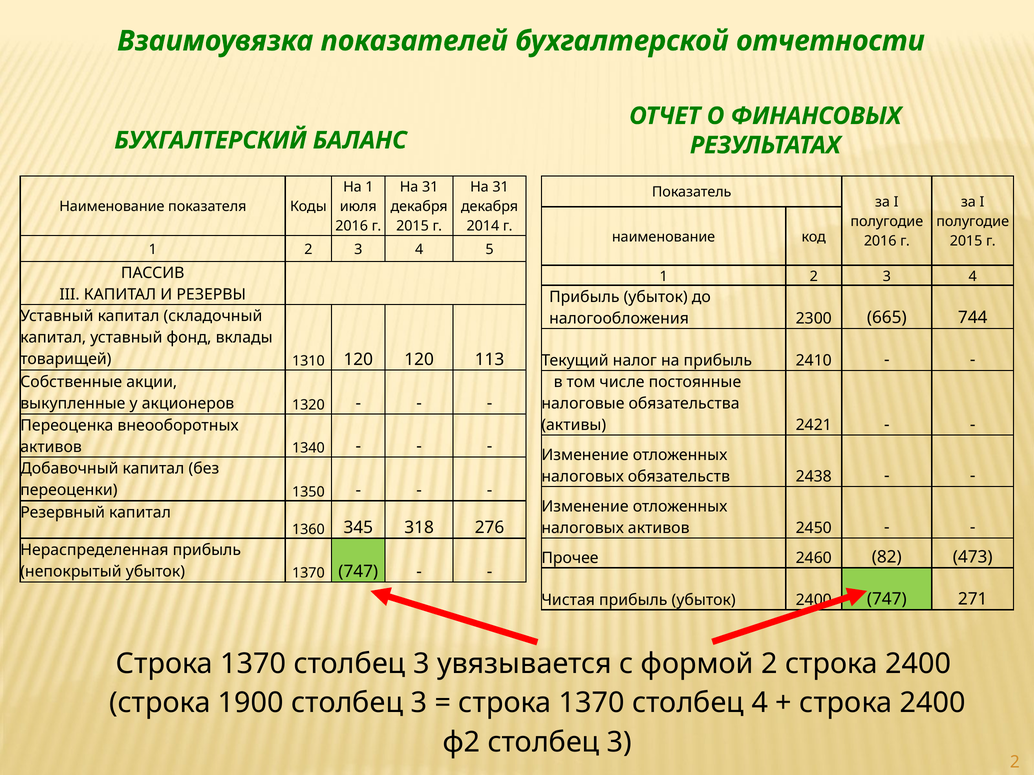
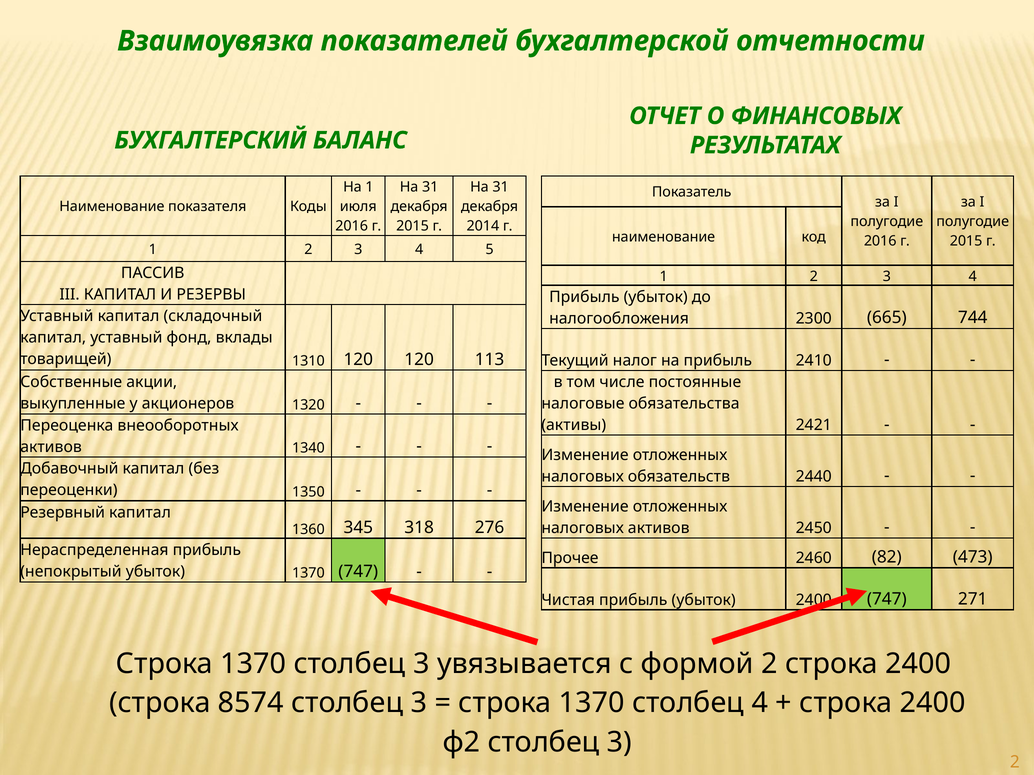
2438: 2438 -> 2440
1900: 1900 -> 8574
